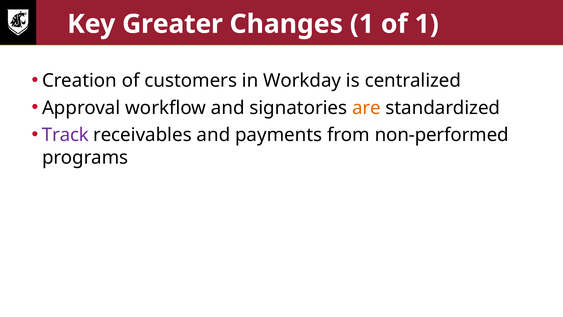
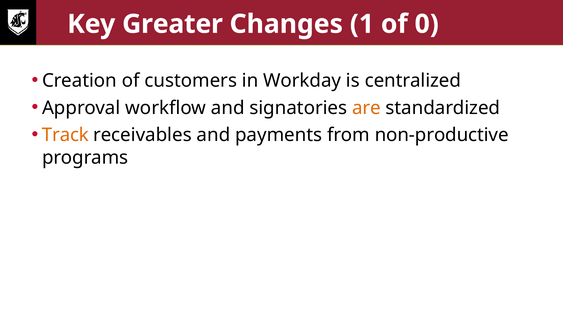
of 1: 1 -> 0
Track colour: purple -> orange
non-performed: non-performed -> non-productive
